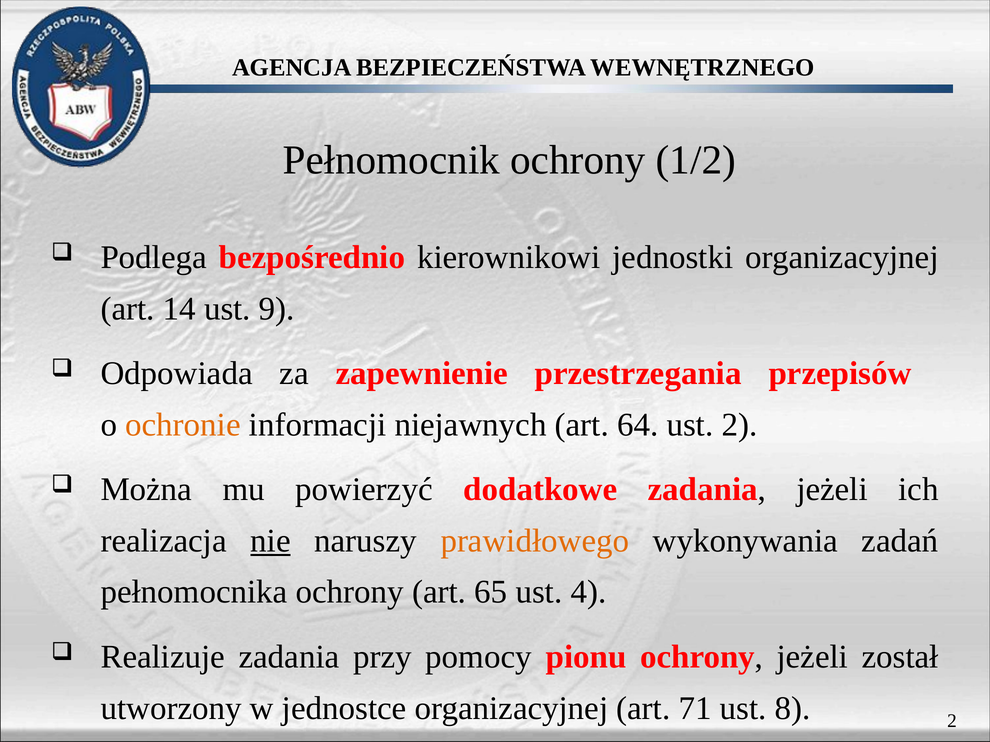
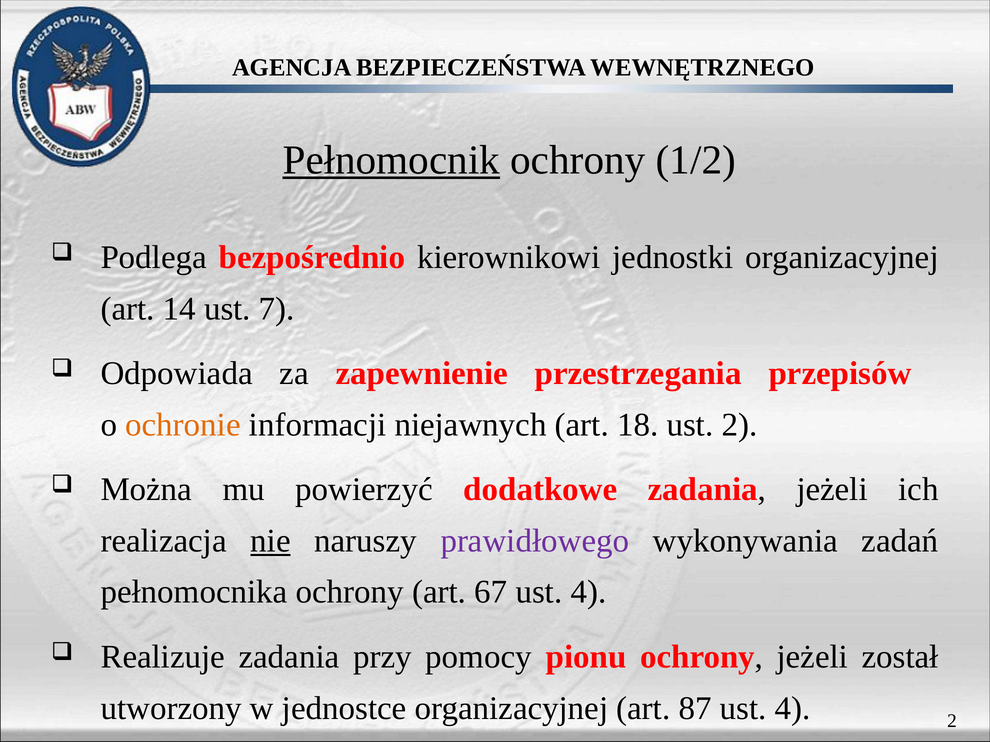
Pełnomocnik underline: none -> present
9: 9 -> 7
64: 64 -> 18
prawidłowego colour: orange -> purple
65: 65 -> 67
71: 71 -> 87
8 at (793, 709): 8 -> 4
